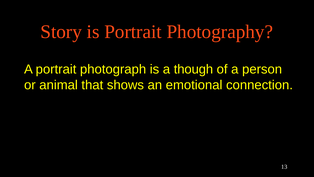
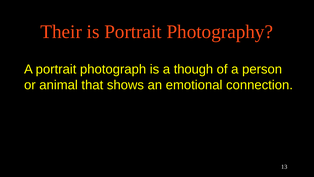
Story: Story -> Their
